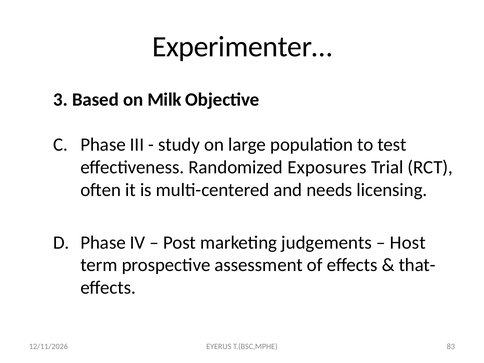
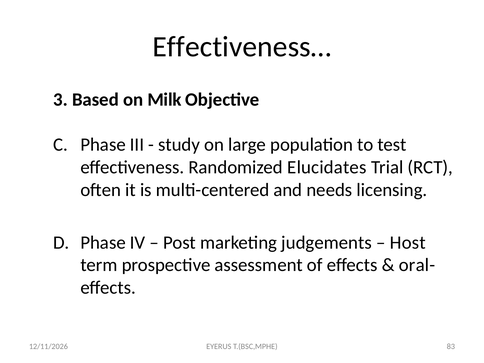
Experimenter…: Experimenter… -> Effectiveness…
Exposures: Exposures -> Elucidates
that-: that- -> oral-
